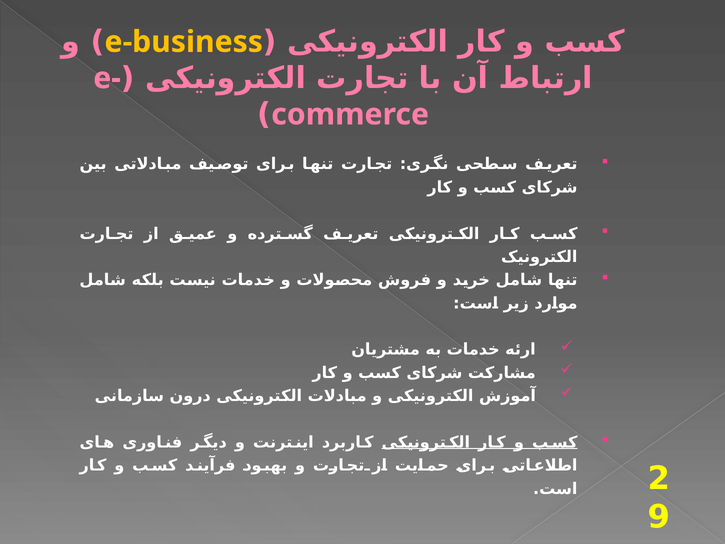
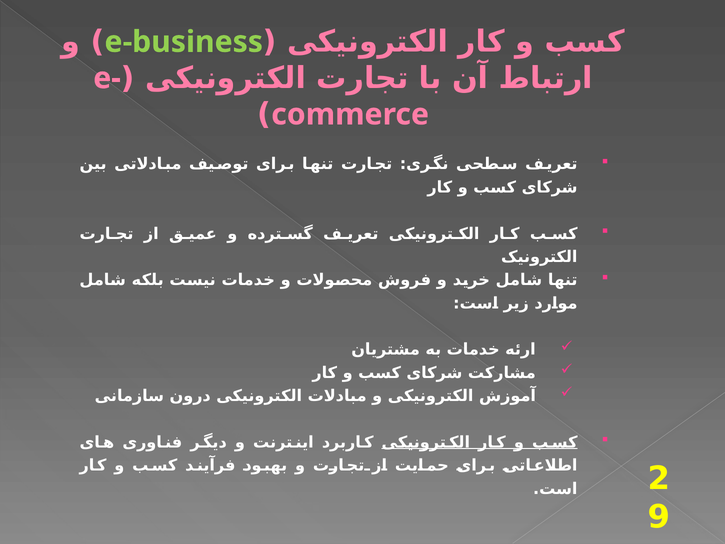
e-business colour: yellow -> light green
